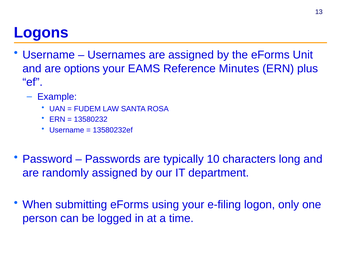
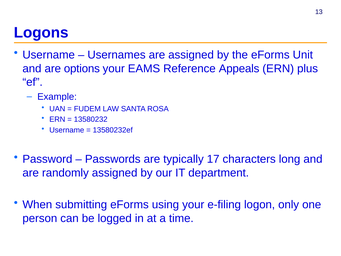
Minutes: Minutes -> Appeals
10: 10 -> 17
